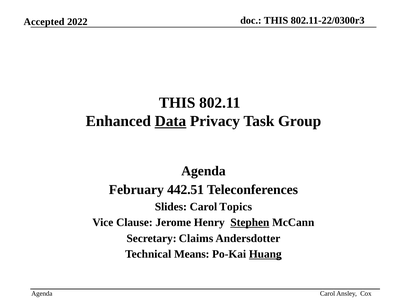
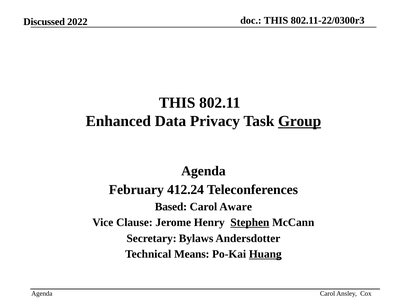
Accepted: Accepted -> Discussed
Data underline: present -> none
Group underline: none -> present
442.51: 442.51 -> 412.24
Slides: Slides -> Based
Topics: Topics -> Aware
Claims: Claims -> Bylaws
